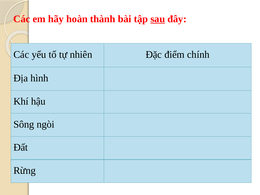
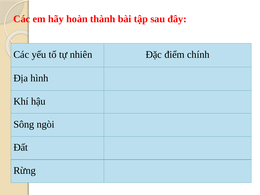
sau underline: present -> none
